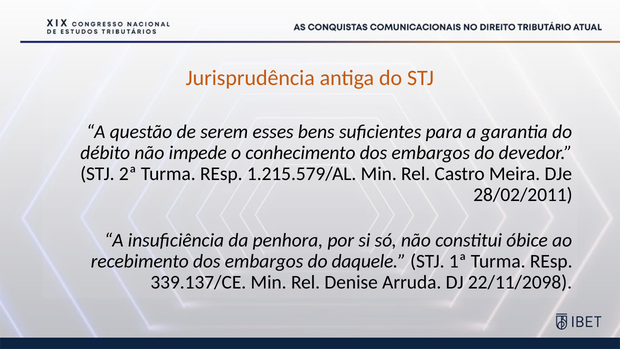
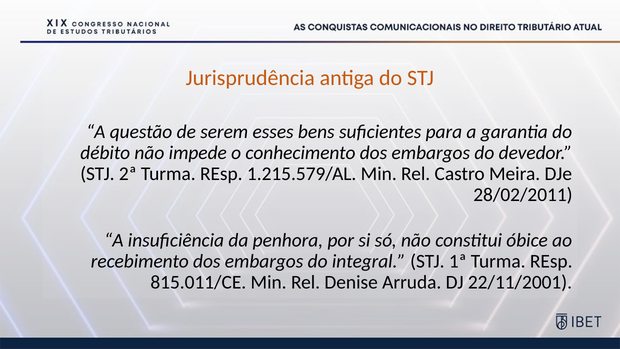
daquele: daquele -> integral
339.137/CE: 339.137/CE -> 815.011/CE
22/11/2098: 22/11/2098 -> 22/11/2001
